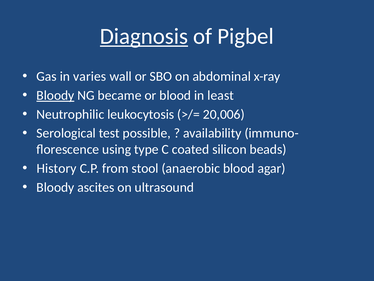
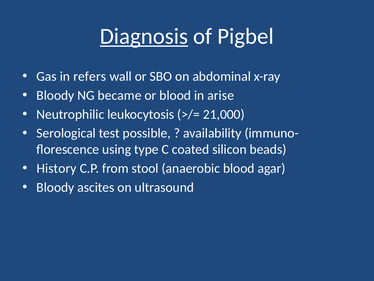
varies: varies -> refers
Bloody at (55, 95) underline: present -> none
least: least -> arise
20,006: 20,006 -> 21,000
